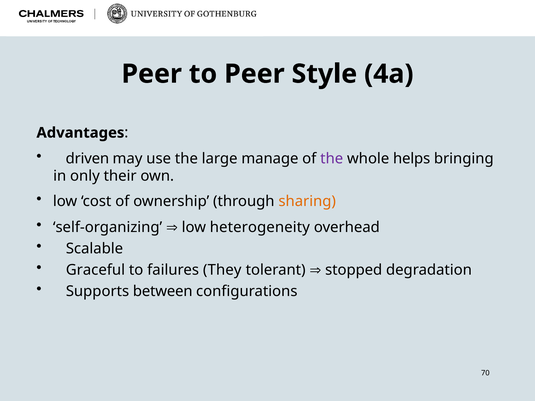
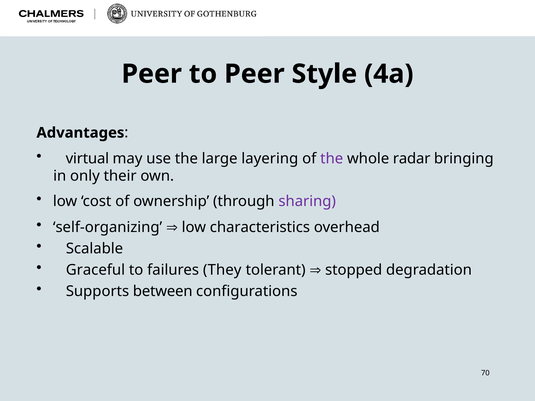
driven: driven -> virtual
manage: manage -> layering
helps: helps -> radar
sharing colour: orange -> purple
heterogeneity: heterogeneity -> characteristics
